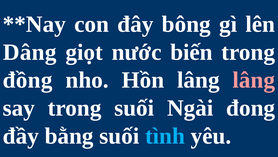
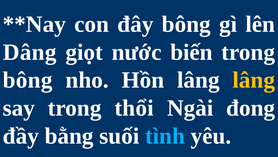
đồng at (28, 80): đồng -> bông
lâng at (254, 80) colour: pink -> yellow
trong suối: suối -> thổi
